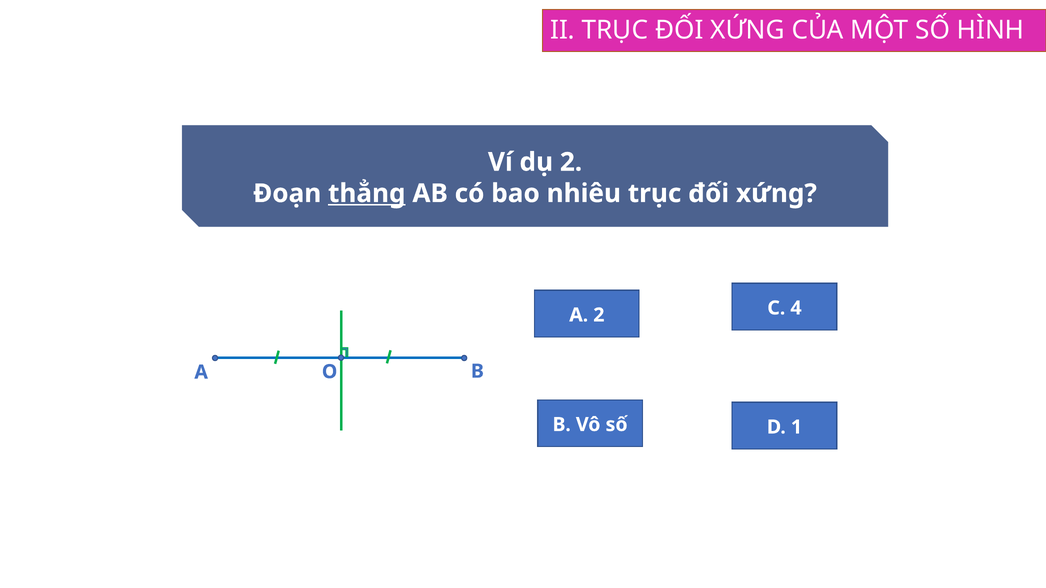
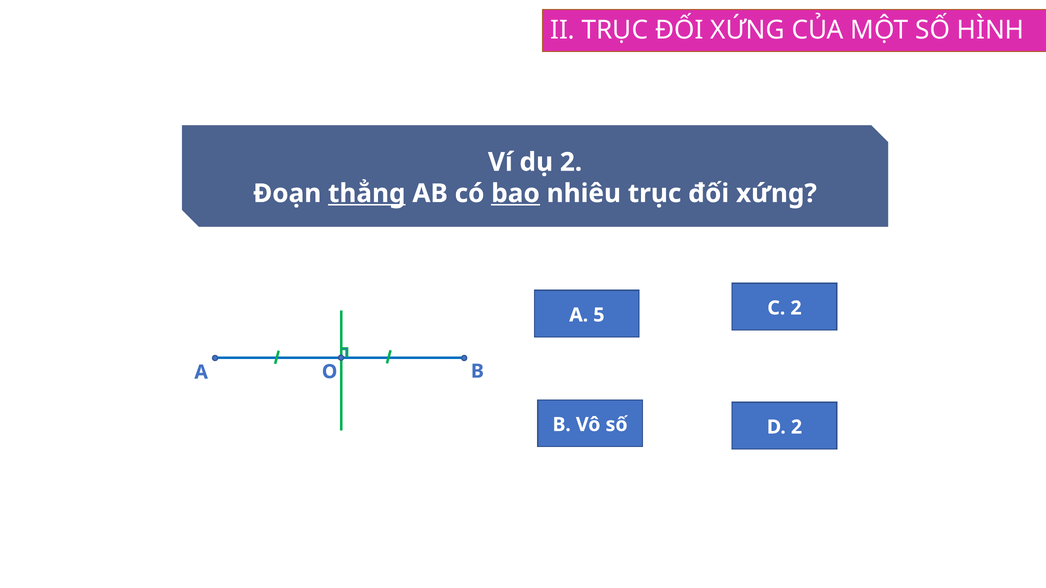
bao underline: none -> present
A 2: 2 -> 5
C 4: 4 -> 2
D 1: 1 -> 2
